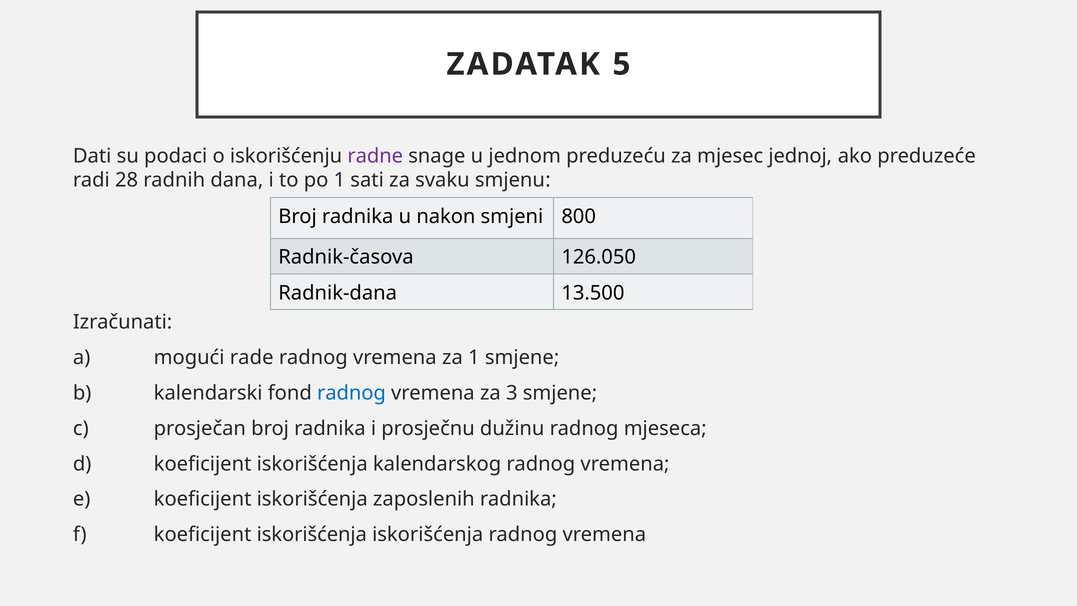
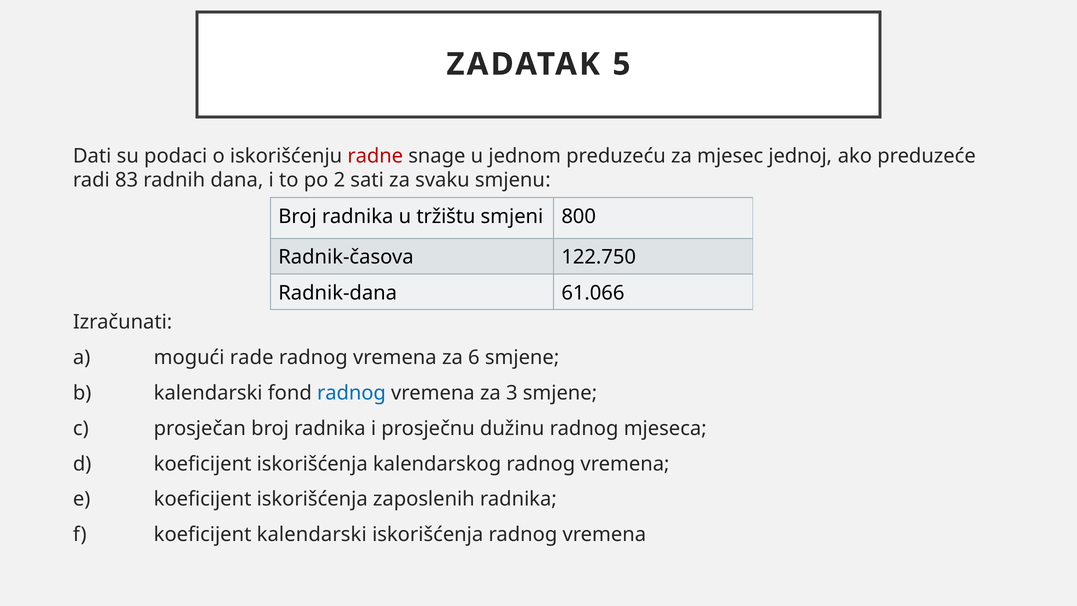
radne colour: purple -> red
28: 28 -> 83
po 1: 1 -> 2
nakon: nakon -> tržištu
126.050: 126.050 -> 122.750
13.500: 13.500 -> 61.066
za 1: 1 -> 6
f koeficijent iskorišćenja: iskorišćenja -> kalendarski
